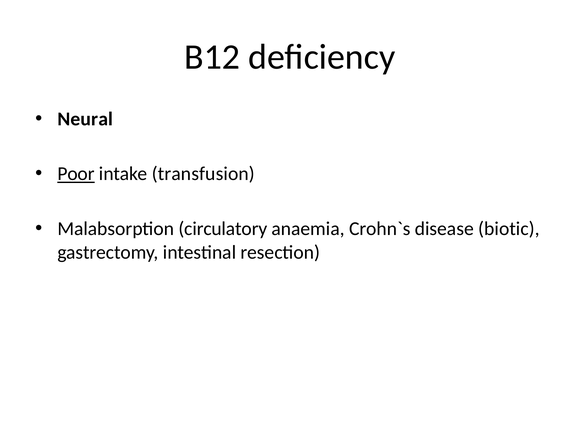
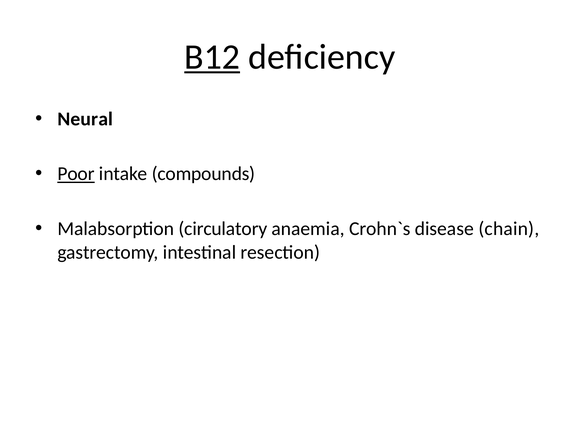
B12 underline: none -> present
transfusion: transfusion -> compounds
biotic: biotic -> chain
